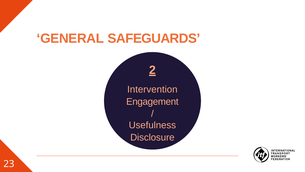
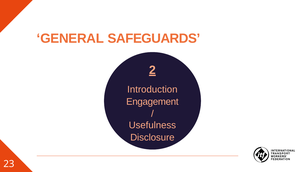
Intervention: Intervention -> Introduction
